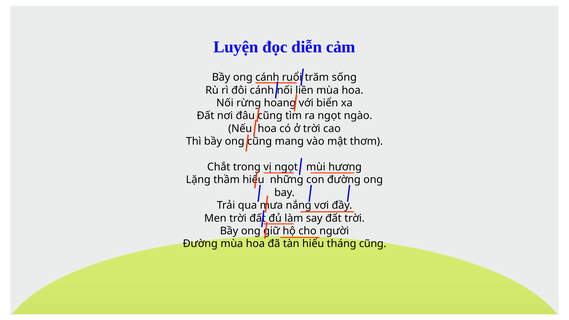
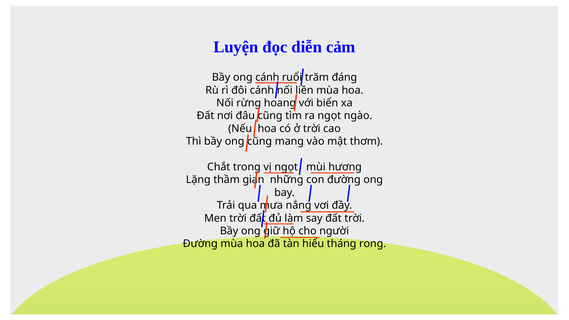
sống: sống -> đáng
thầm hiểu: hiểu -> gian
tháng cũng: cũng -> rong
